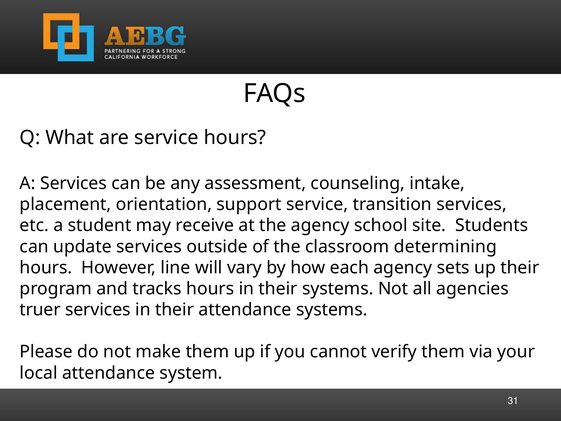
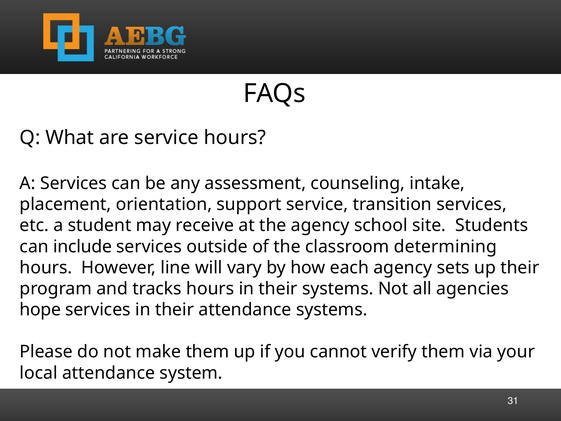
update: update -> include
truer: truer -> hope
